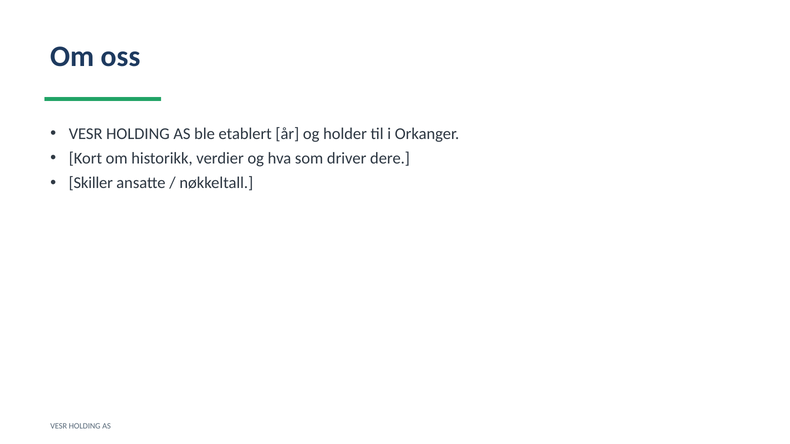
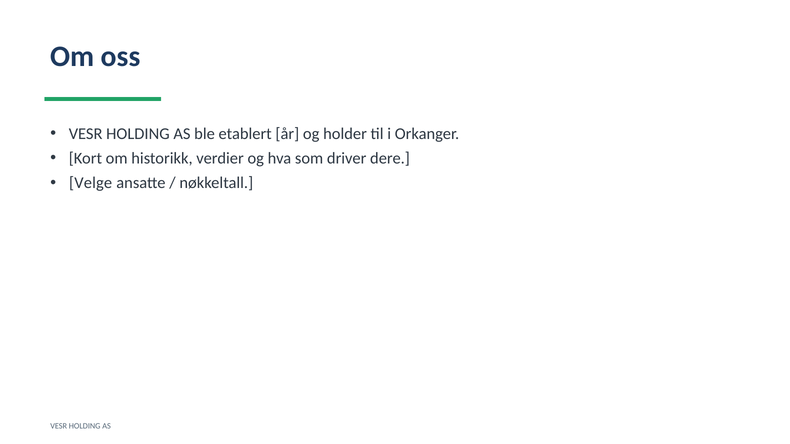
Skiller: Skiller -> Velge
